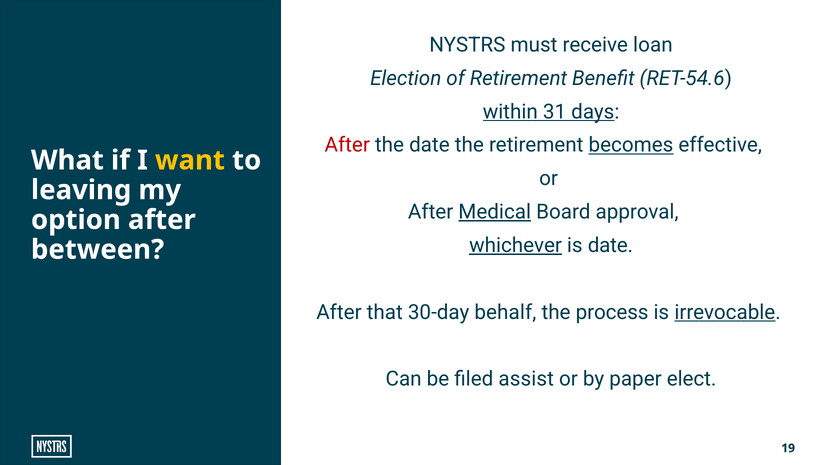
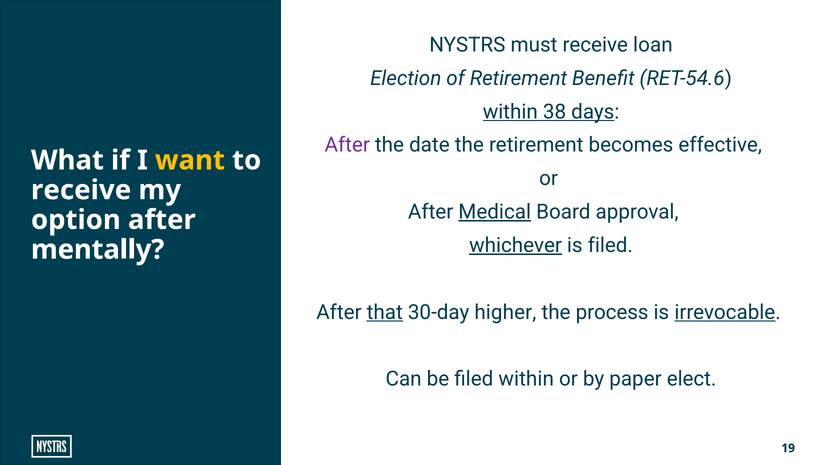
31: 31 -> 38
After at (347, 145) colour: red -> purple
becomes underline: present -> none
leaving at (81, 190): leaving -> receive
is date: date -> filed
between: between -> mentally
that underline: none -> present
behalf: behalf -> higher
filed assist: assist -> within
